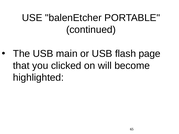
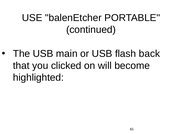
page: page -> back
